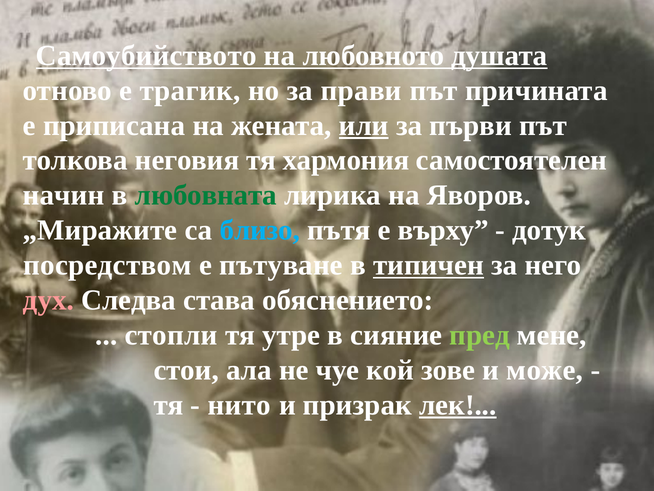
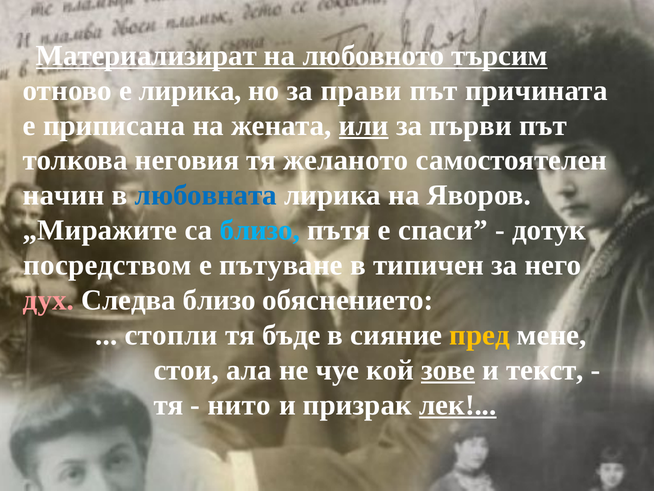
Самоубийството: Самоубийството -> Материализират
душата: душата -> търсим
е трагик: трагик -> лирика
хармония: хармония -> желаното
любовната colour: green -> blue
върху: върху -> спаси
типичен underline: present -> none
Следва става: става -> близо
утре: утре -> бъде
пред colour: light green -> yellow
зове underline: none -> present
може: може -> текст
